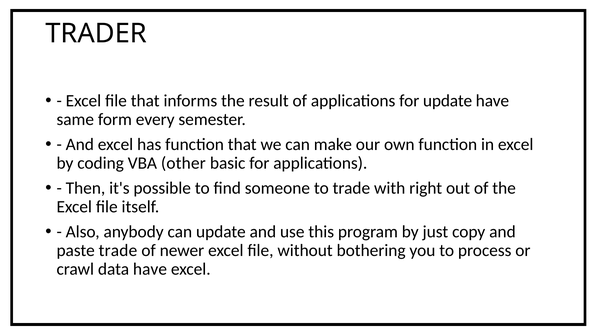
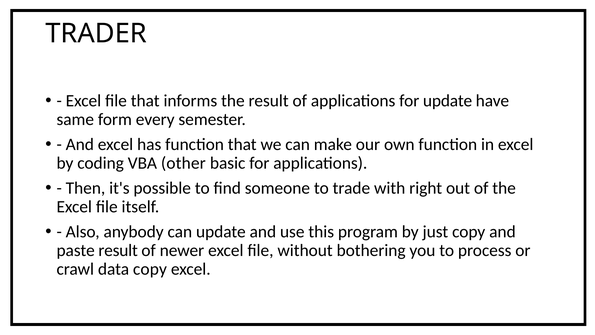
paste trade: trade -> result
data have: have -> copy
